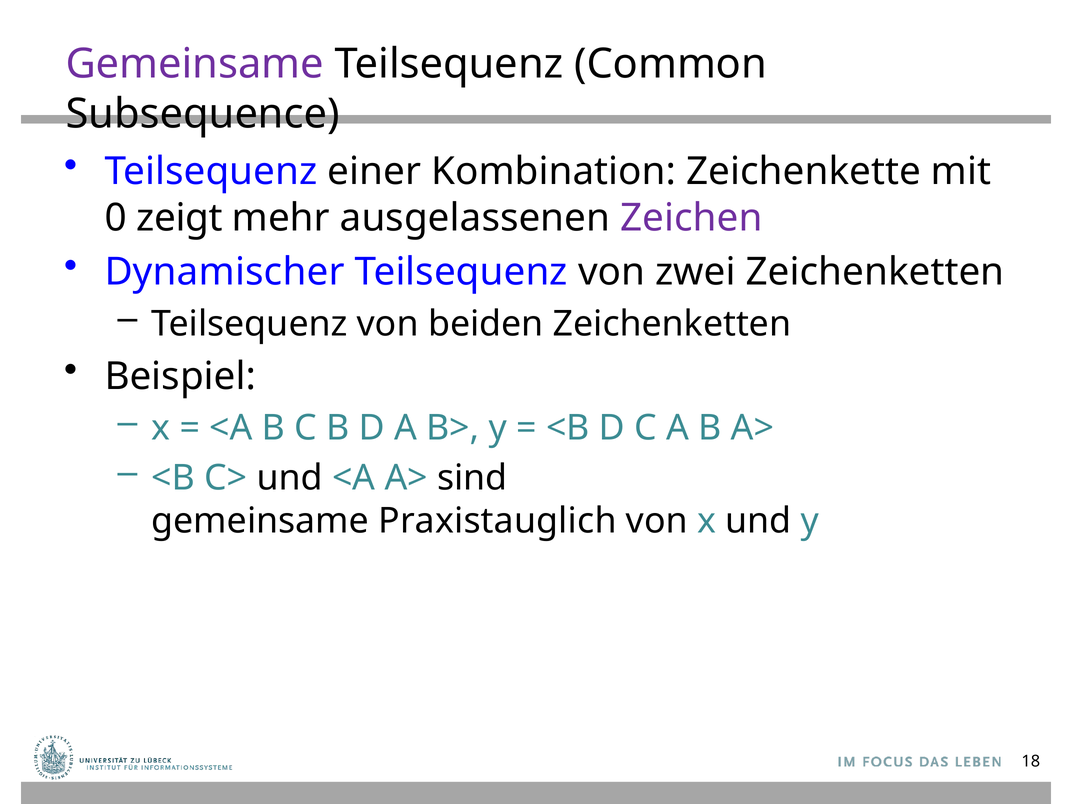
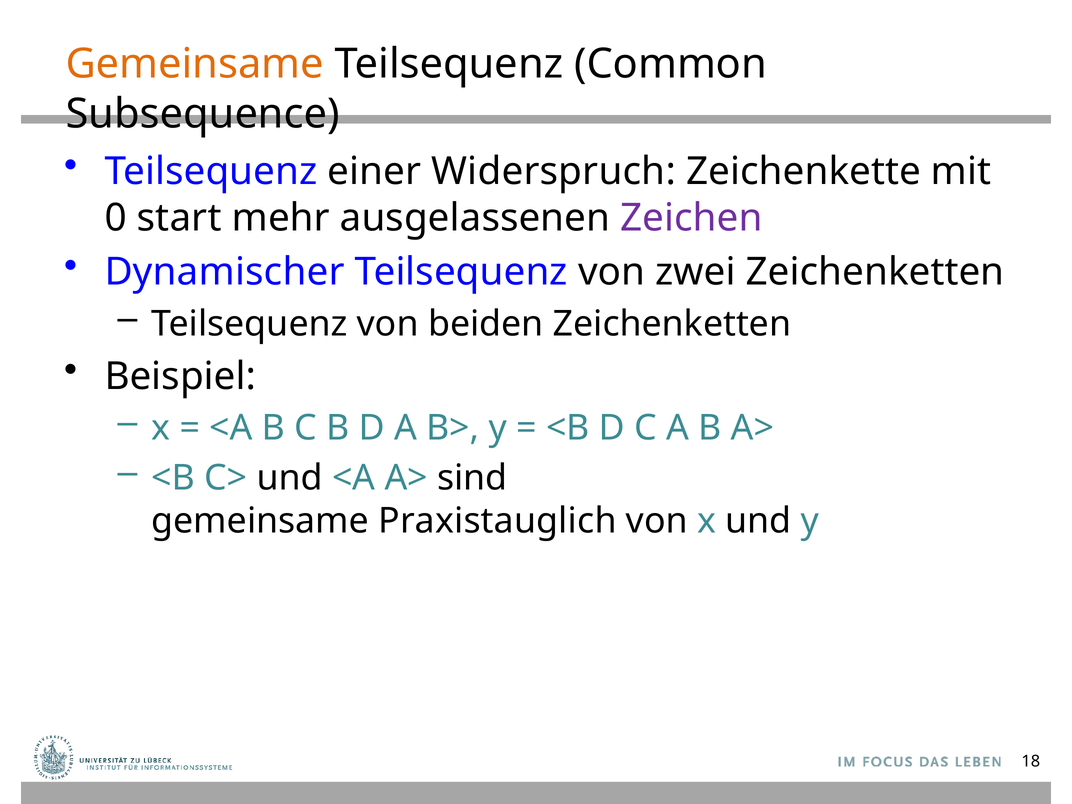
Gemeinsame at (195, 64) colour: purple -> orange
Kombination: Kombination -> Widerspruch
zeigt: zeigt -> start
